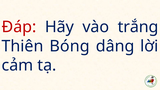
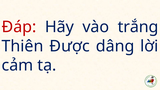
Bóng: Bóng -> Được
